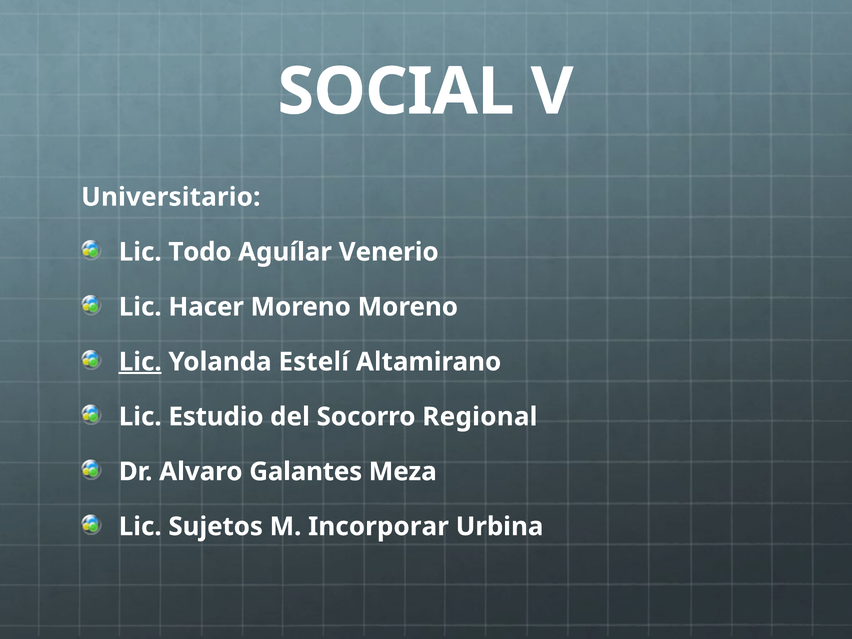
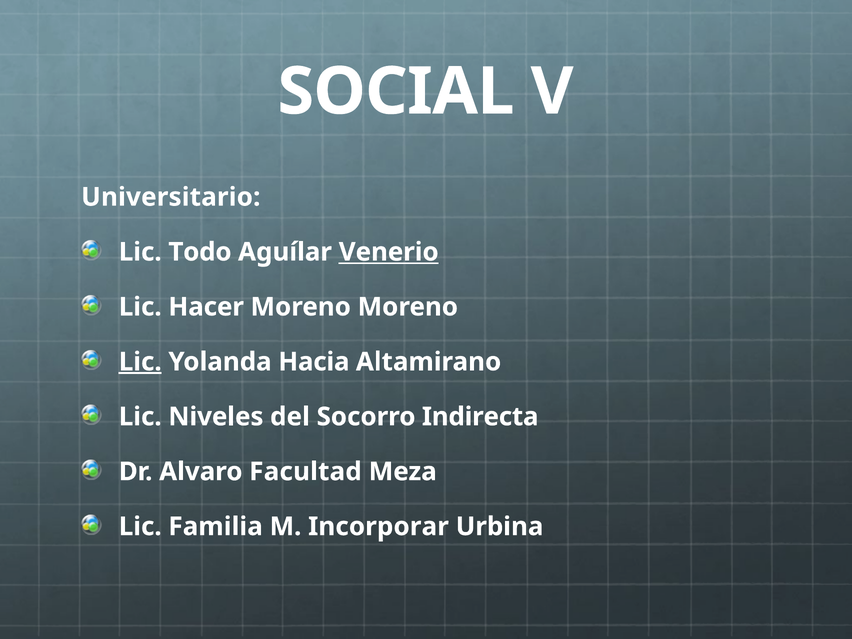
Venerio underline: none -> present
Estelí: Estelí -> Hacia
Estudio: Estudio -> Niveles
Regional: Regional -> Indirecta
Galantes: Galantes -> Facultad
Sujetos: Sujetos -> Familia
